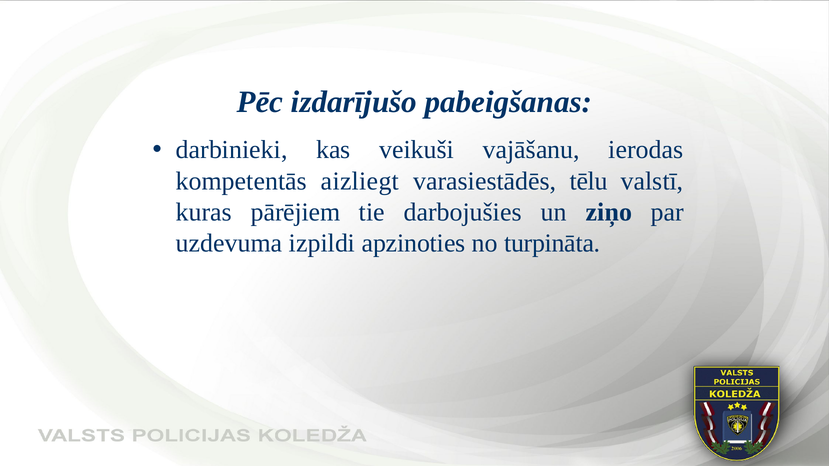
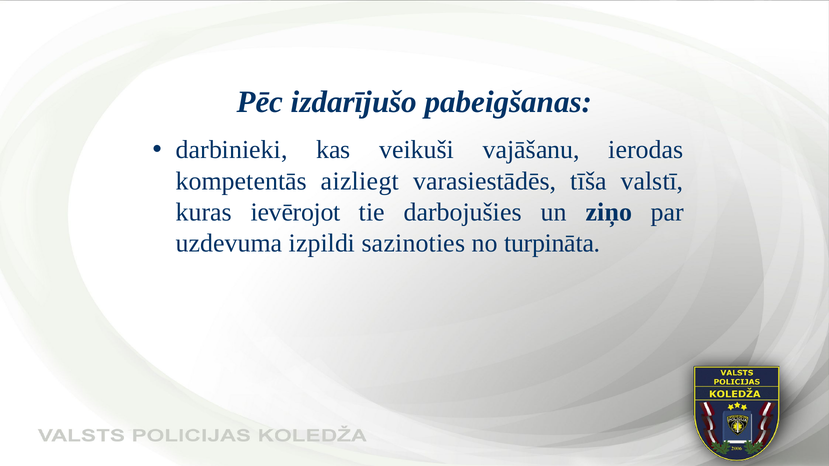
tēlu: tēlu -> tīša
pārējiem: pārējiem -> ievērojot
apzinoties: apzinoties -> sazinoties
